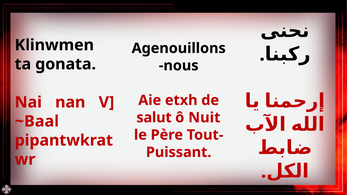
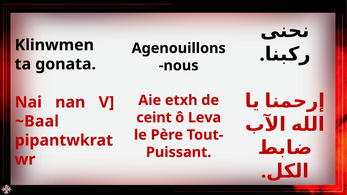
salut: salut -> ceint
Nuit: Nuit -> Leva
